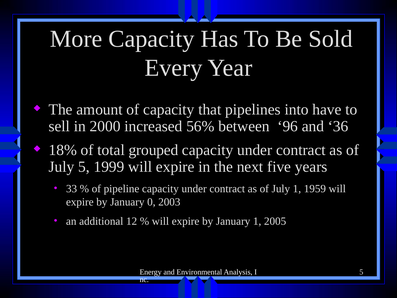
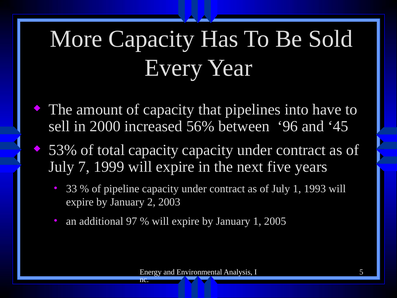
36: 36 -> 45
18%: 18% -> 53%
total grouped: grouped -> capacity
July 5: 5 -> 7
1959: 1959 -> 1993
0: 0 -> 2
12: 12 -> 97
